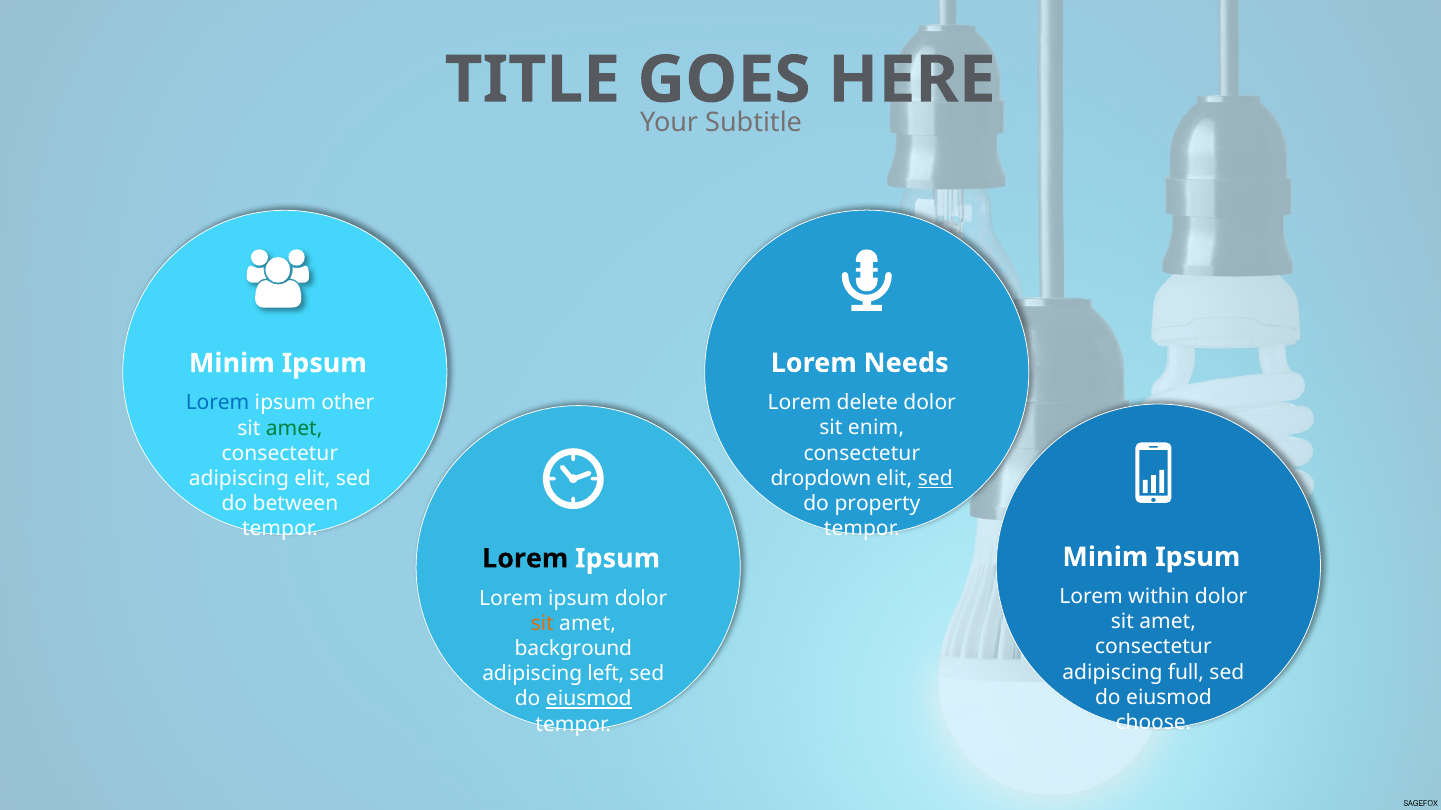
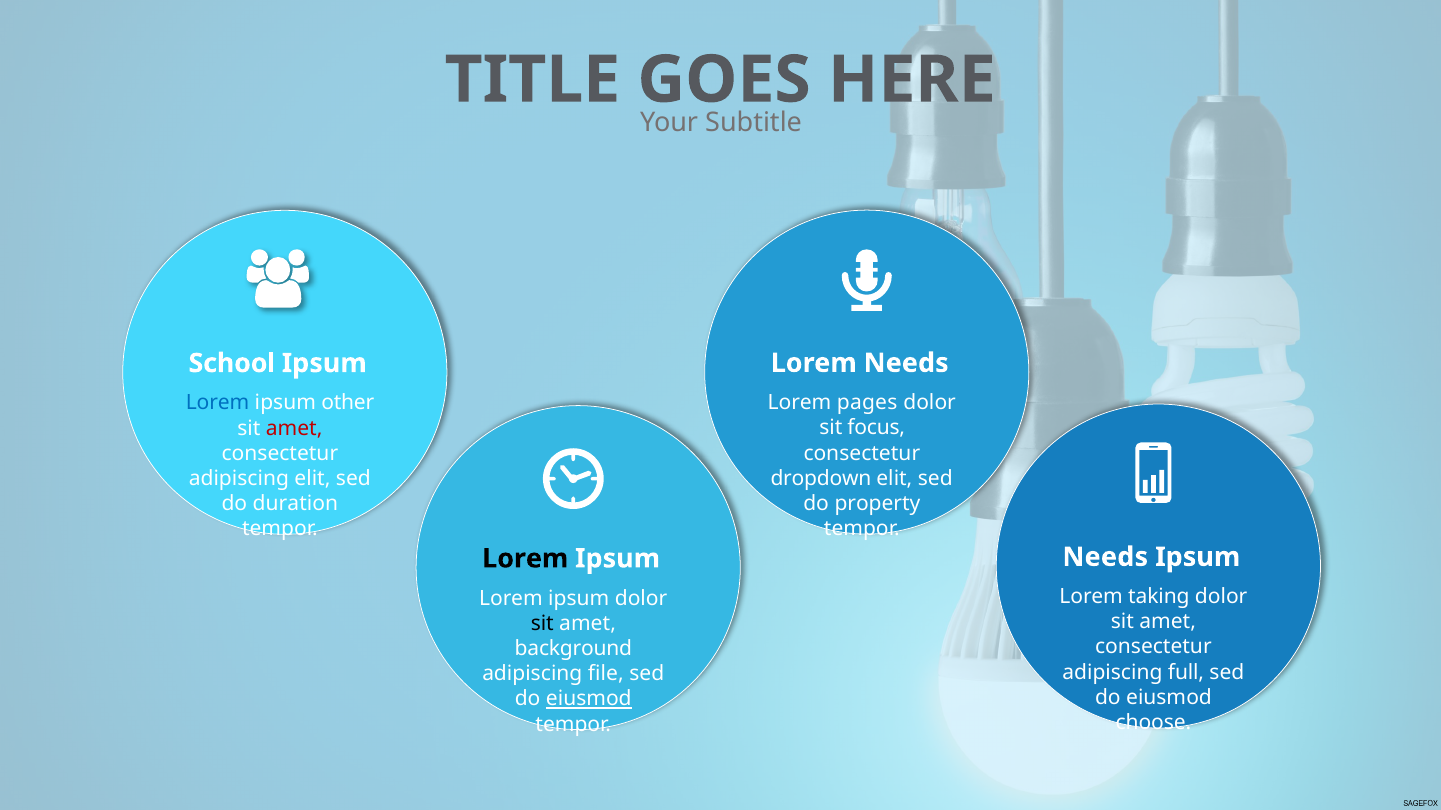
Minim at (232, 364): Minim -> School
delete: delete -> pages
enim: enim -> focus
amet at (294, 428) colour: green -> red
sed at (935, 479) underline: present -> none
between: between -> duration
Minim at (1105, 557): Minim -> Needs
within: within -> taking
sit at (542, 624) colour: orange -> black
left: left -> file
